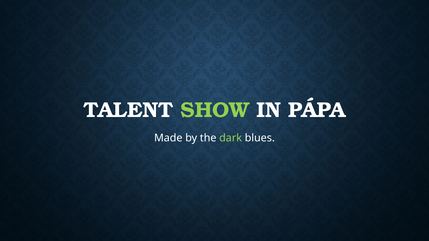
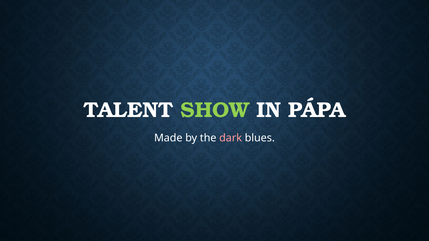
dark colour: light green -> pink
